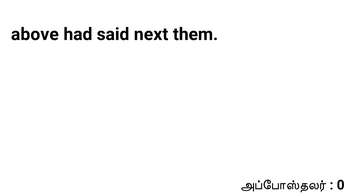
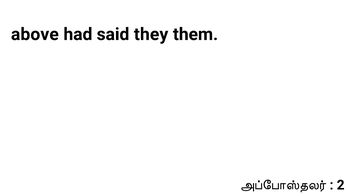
next: next -> they
0: 0 -> 2
